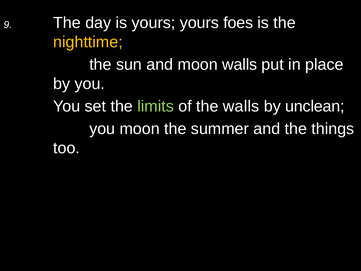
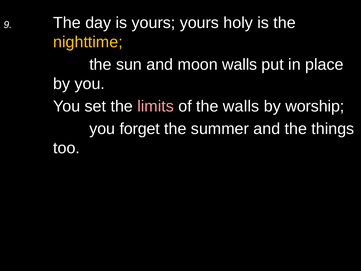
foes: foes -> holy
limits colour: light green -> pink
unclean: unclean -> worship
you moon: moon -> forget
